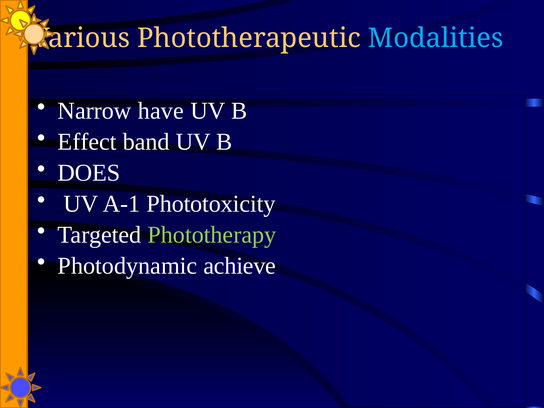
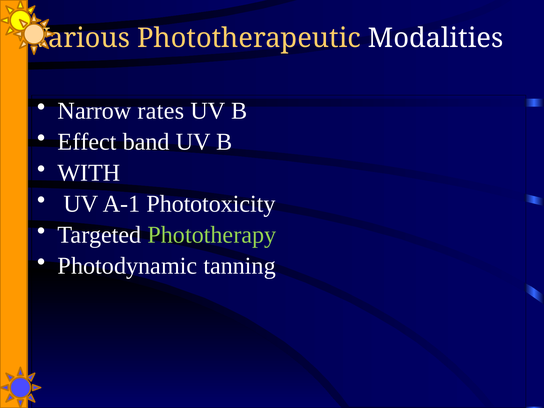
Modalities colour: light blue -> white
have: have -> rates
DOES: DOES -> WITH
achieve: achieve -> tanning
